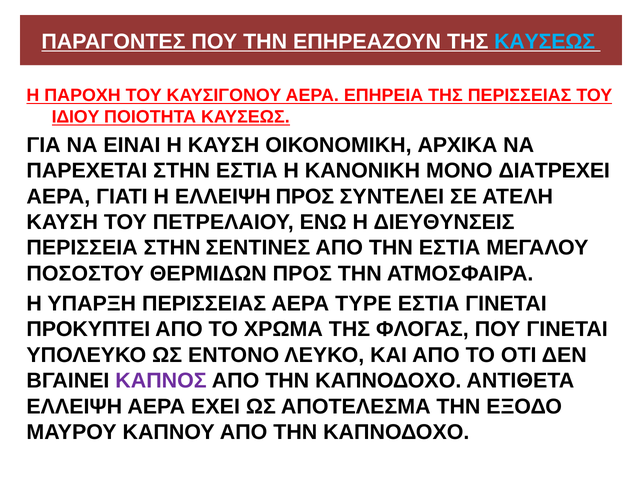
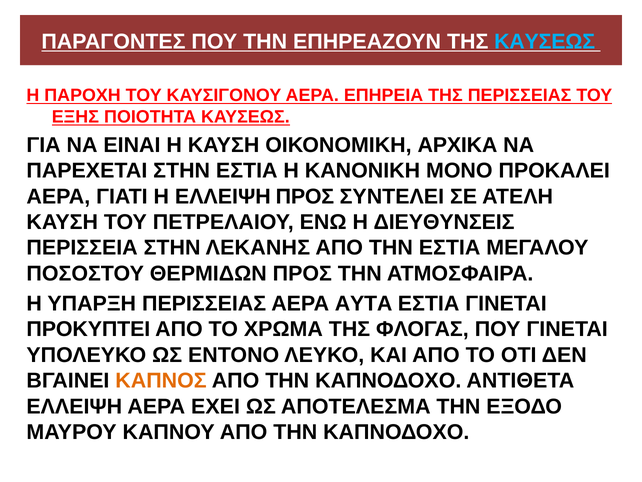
ΙΔΙΟΥ: ΙΔΙΟΥ -> ΕΞΗΣ
ΔΙΑΤΡΕΧΕΙ: ΔΙΑΤΡΕΧΕΙ -> ΠPΟΚΑΛΕΙ
ΣΕΝΤΙΝΕΣ: ΣΕΝΤΙΝΕΣ -> ΛΕΚΑΝΗΣ
TYPE: TYPE -> ΑΥΤΑ
ΚΑΠΝΟΣ colour: purple -> orange
